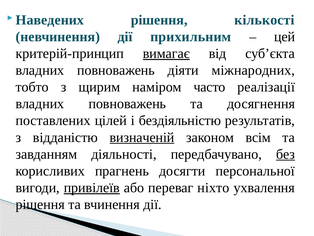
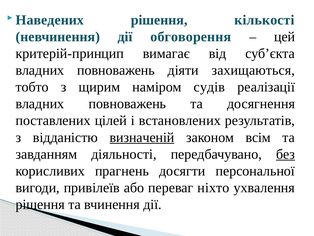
прихильним: прихильним -> обговорення
вимагає underline: present -> none
міжнародних: міжнародних -> захищаються
часто: часто -> судів
бездіяльністю: бездіяльністю -> встановлених
привілеїв underline: present -> none
